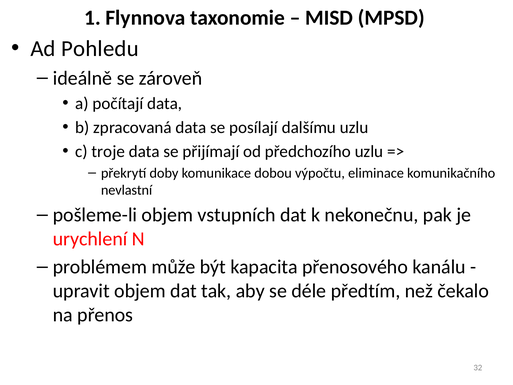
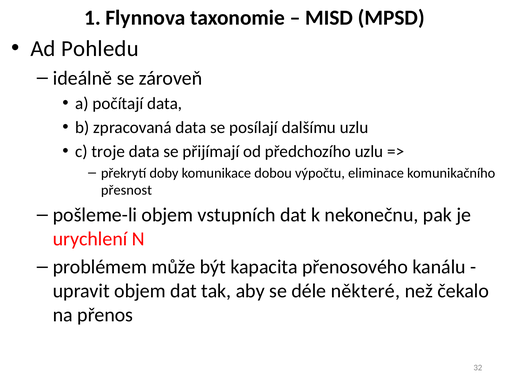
nevlastní: nevlastní -> přesnost
předtím: předtím -> některé
